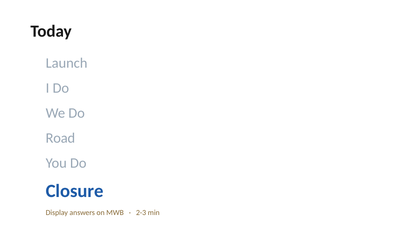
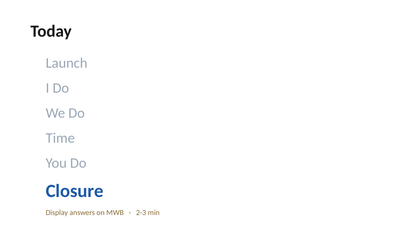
Road: Road -> Time
